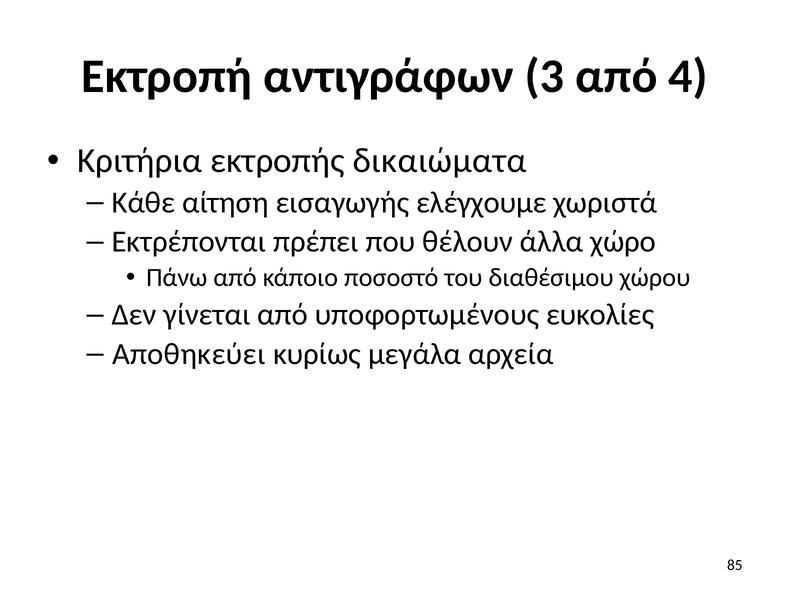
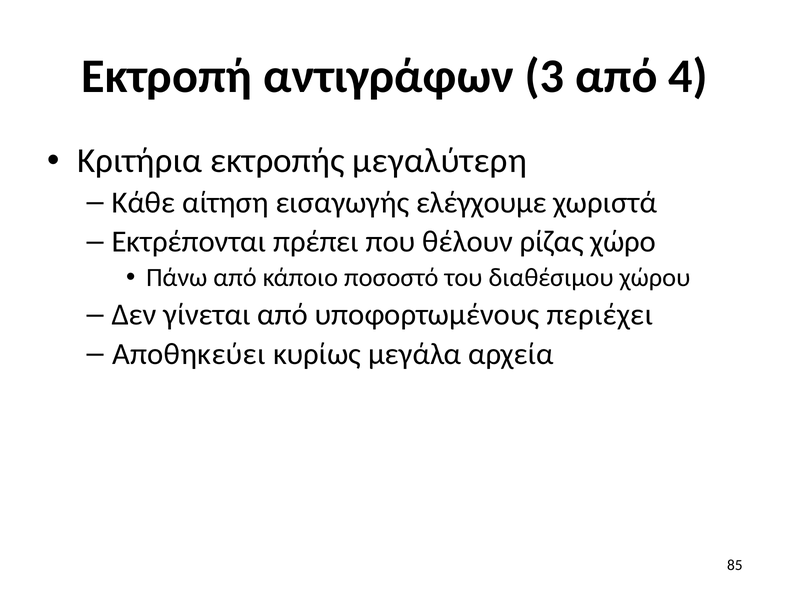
δικαιώματα: δικαιώματα -> μεγαλύτερη
άλλα: άλλα -> ρίζας
ευκολίες: ευκολίες -> περιέχει
